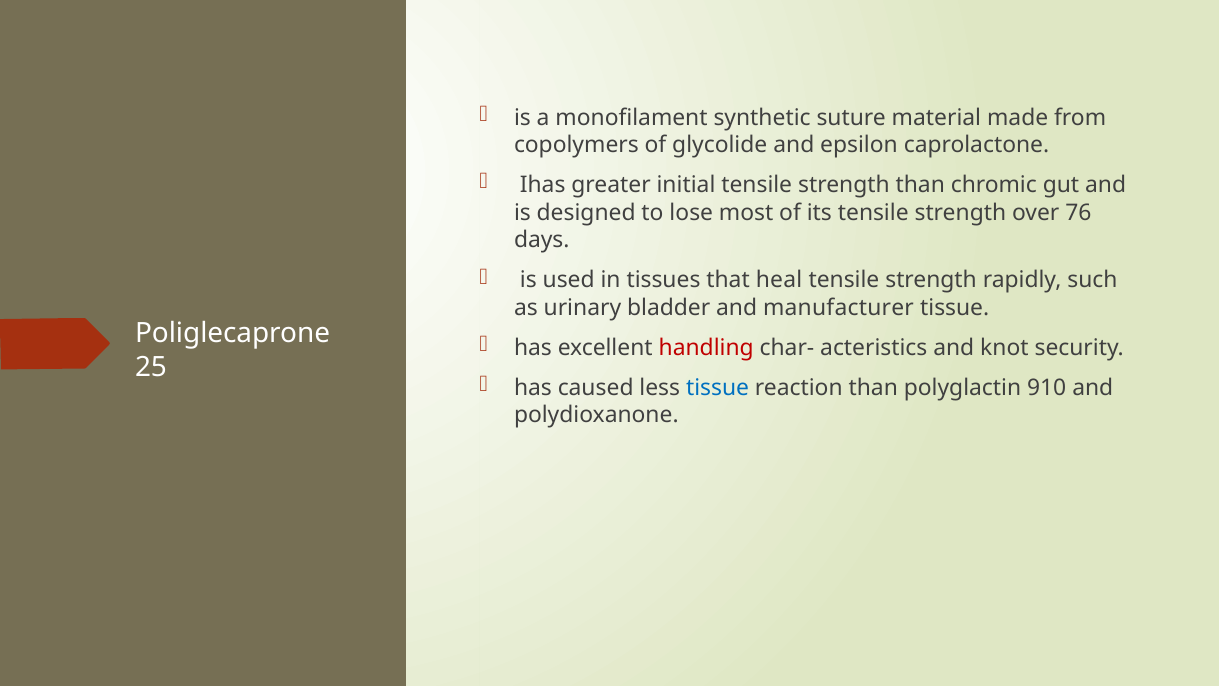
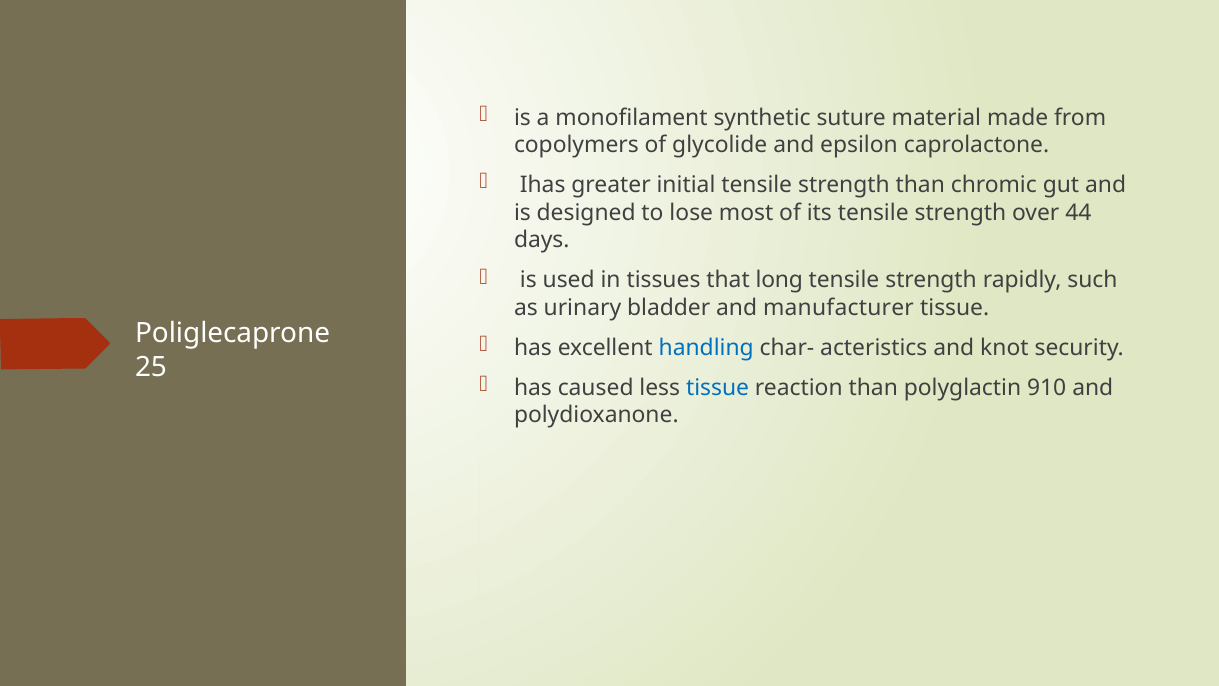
76: 76 -> 44
heal: heal -> long
handling colour: red -> blue
